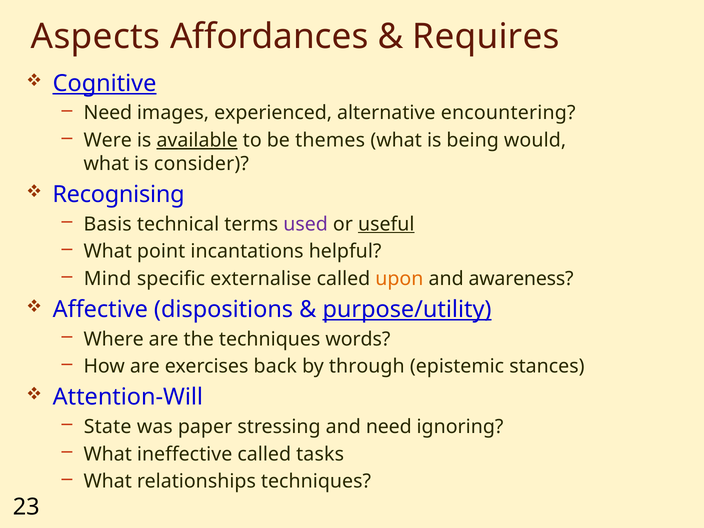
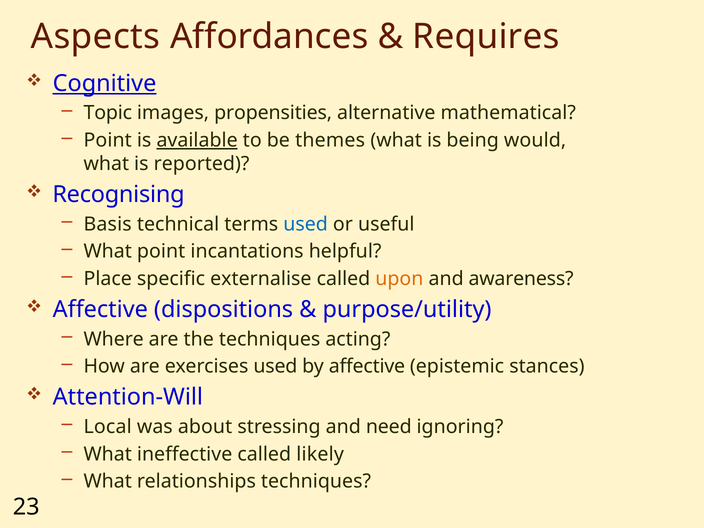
Need at (108, 113): Need -> Topic
experienced: experienced -> propensities
encountering: encountering -> mathematical
Were at (108, 140): Were -> Point
consider: consider -> reported
used at (306, 224) colour: purple -> blue
useful underline: present -> none
Mind: Mind -> Place
purpose/utility underline: present -> none
words: words -> acting
exercises back: back -> used
by through: through -> affective
State: State -> Local
paper: paper -> about
tasks: tasks -> likely
